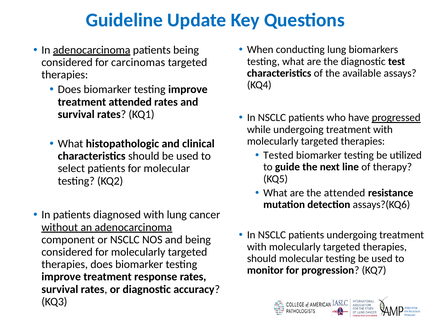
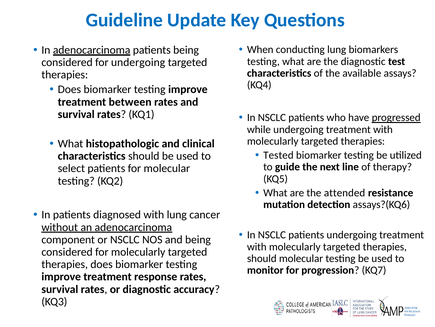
for carcinomas: carcinomas -> undergoing
treatment attended: attended -> between
